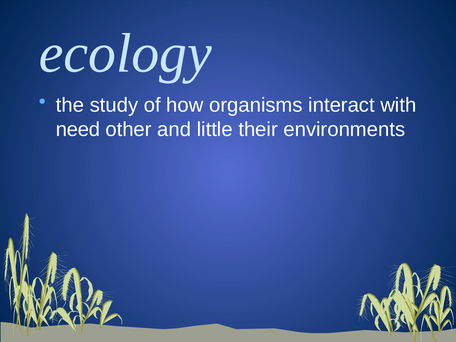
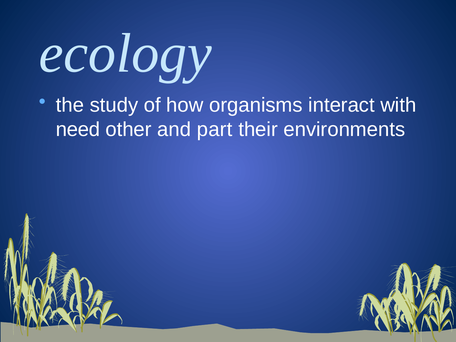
little: little -> part
